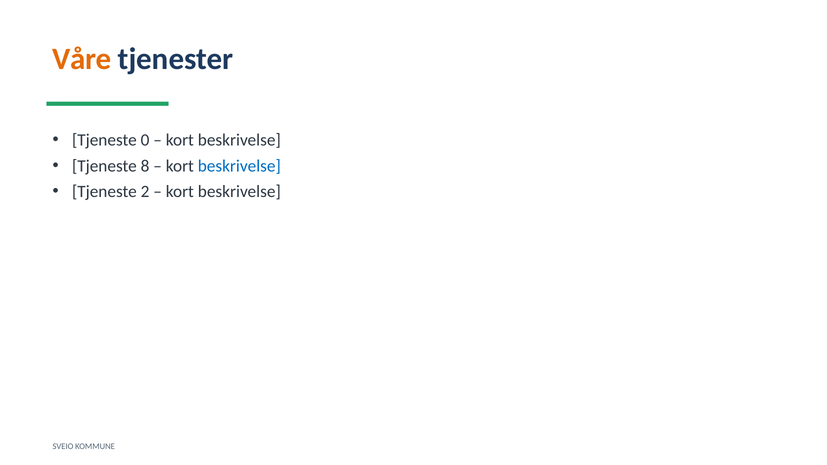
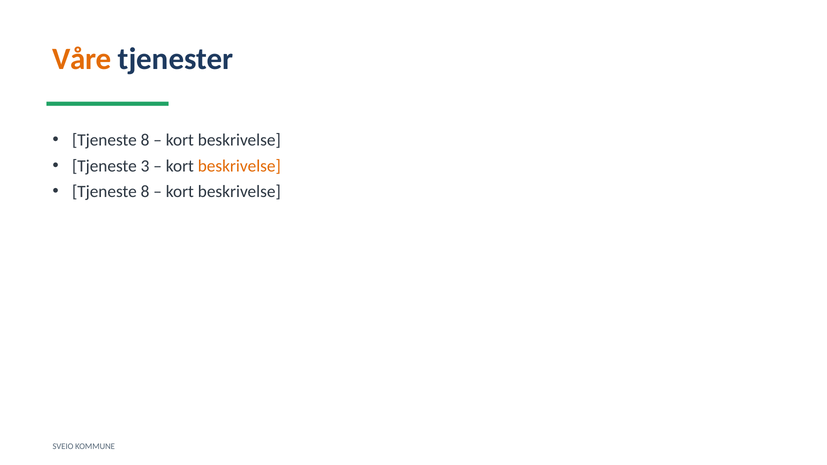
0 at (145, 140): 0 -> 8
8: 8 -> 3
beskrivelse at (239, 166) colour: blue -> orange
2 at (145, 192): 2 -> 8
